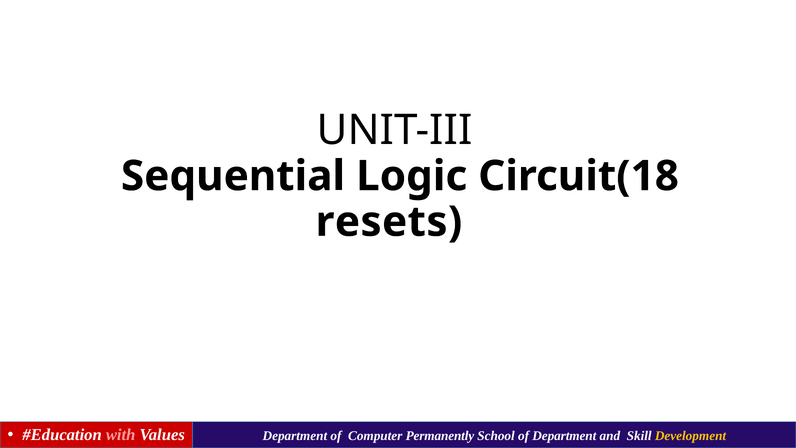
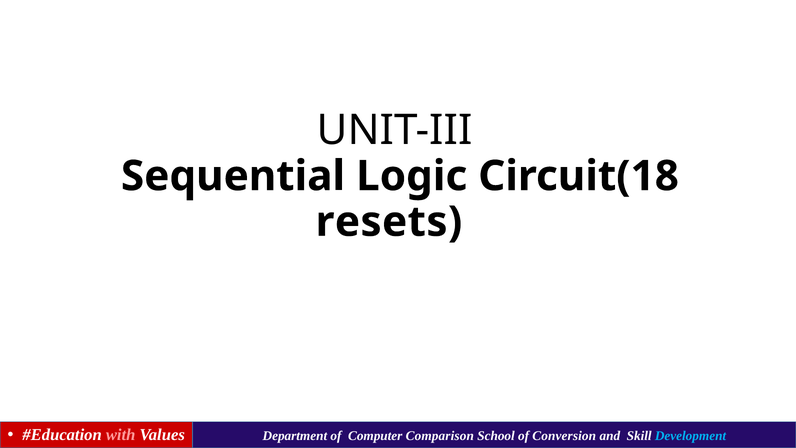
Permanently: Permanently -> Comparison
of Department: Department -> Conversion
Development colour: yellow -> light blue
